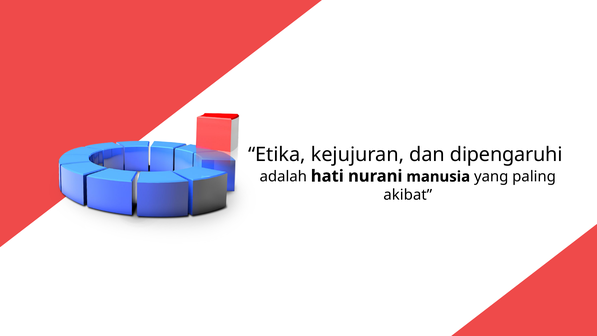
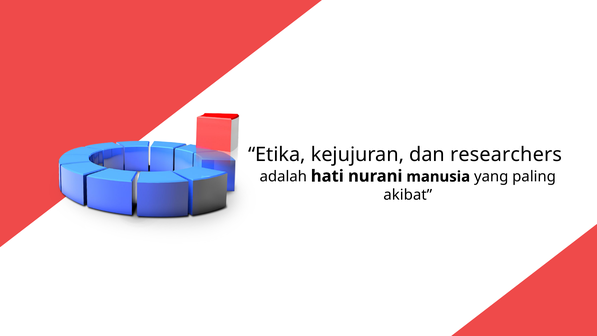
dipengaruhi: dipengaruhi -> researchers
